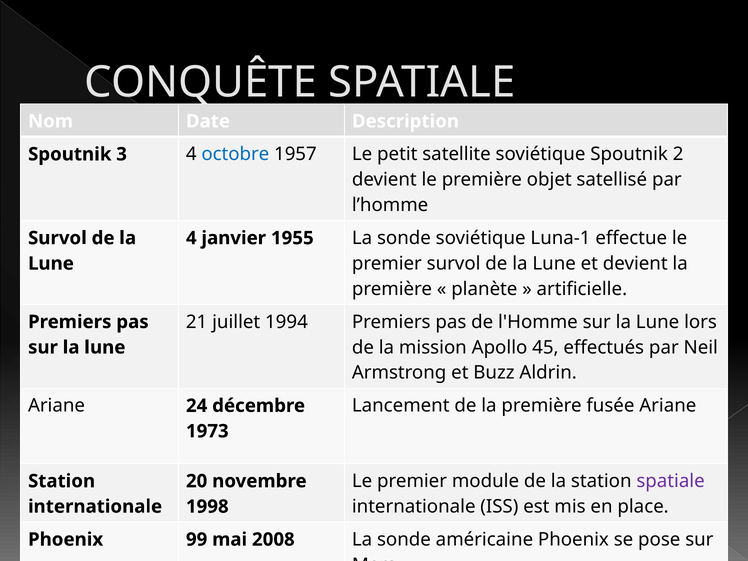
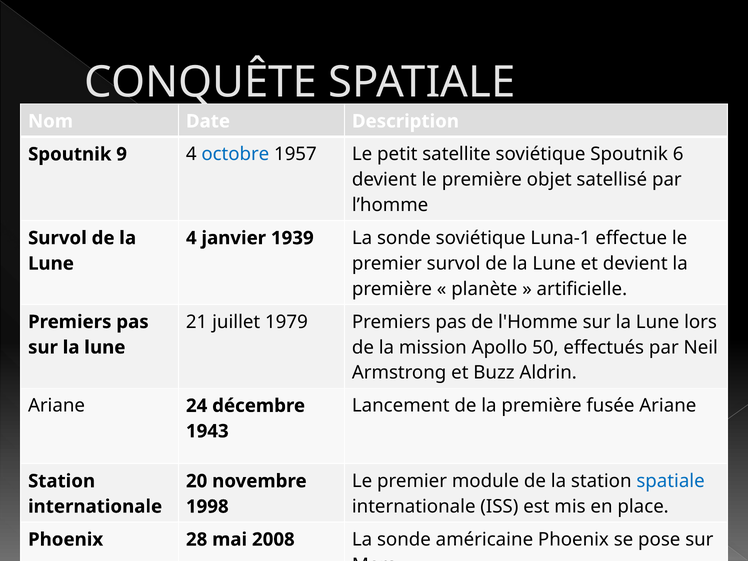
3: 3 -> 9
2: 2 -> 6
1955: 1955 -> 1939
1994: 1994 -> 1979
45: 45 -> 50
1973: 1973 -> 1943
spatiale at (671, 481) colour: purple -> blue
99: 99 -> 28
